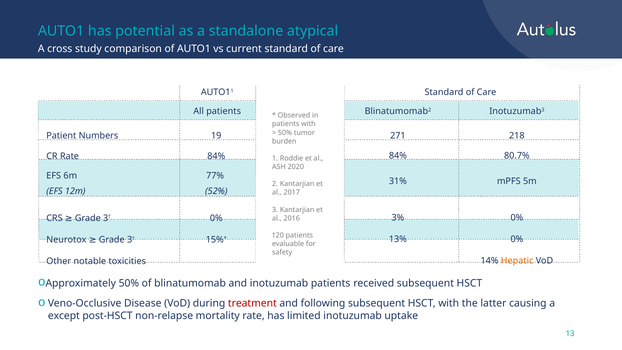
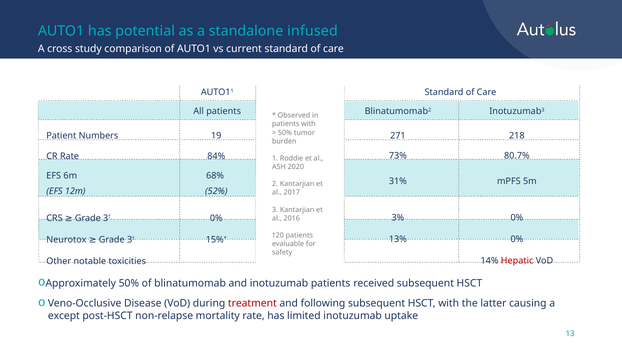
atypical: atypical -> infused
84% 84%: 84% -> 73%
77%: 77% -> 68%
Hepatic colour: orange -> red
